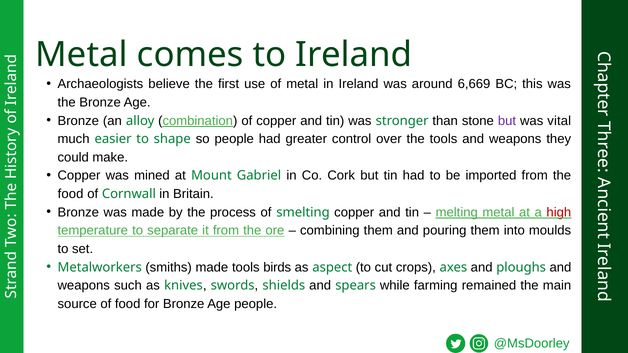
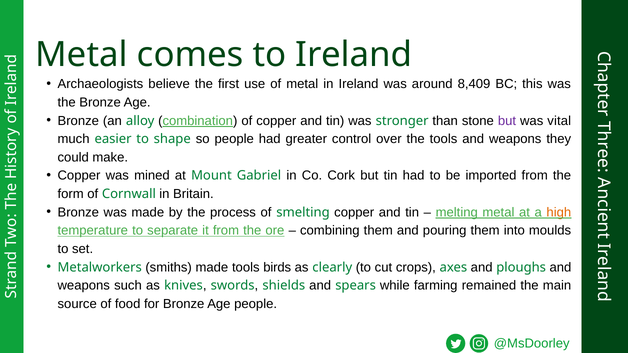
6,669: 6,669 -> 8,409
food at (71, 194): food -> form
high colour: red -> orange
aspect: aspect -> clearly
